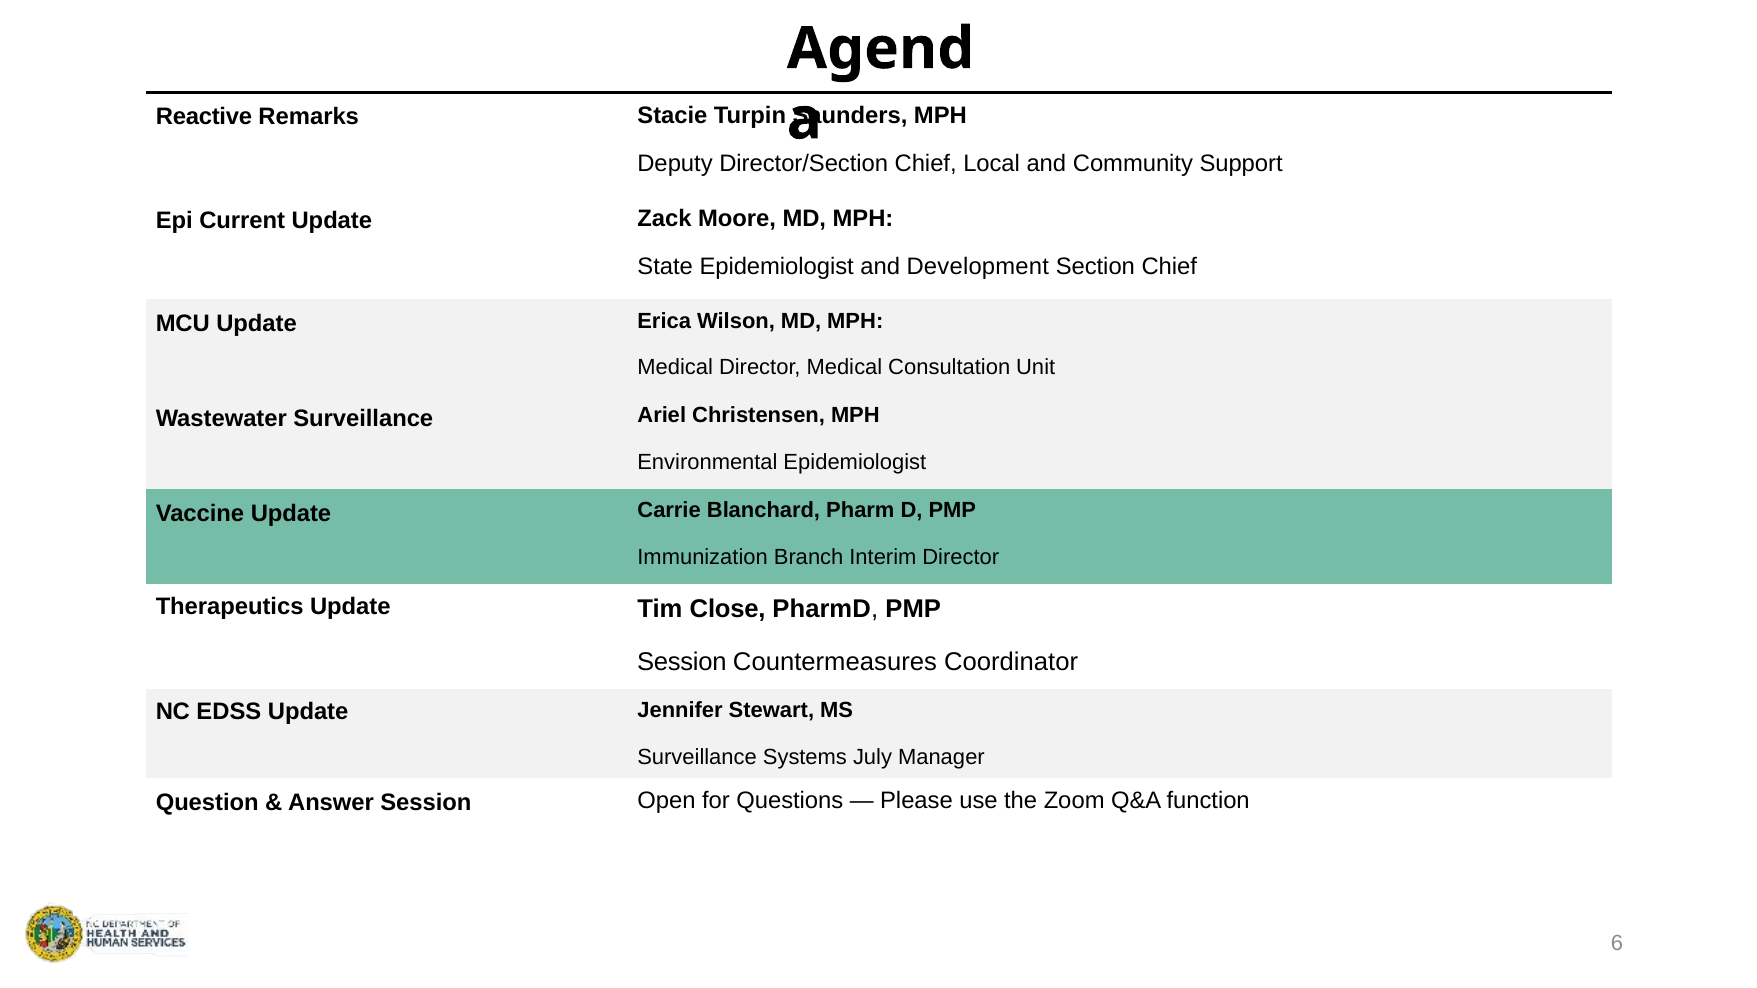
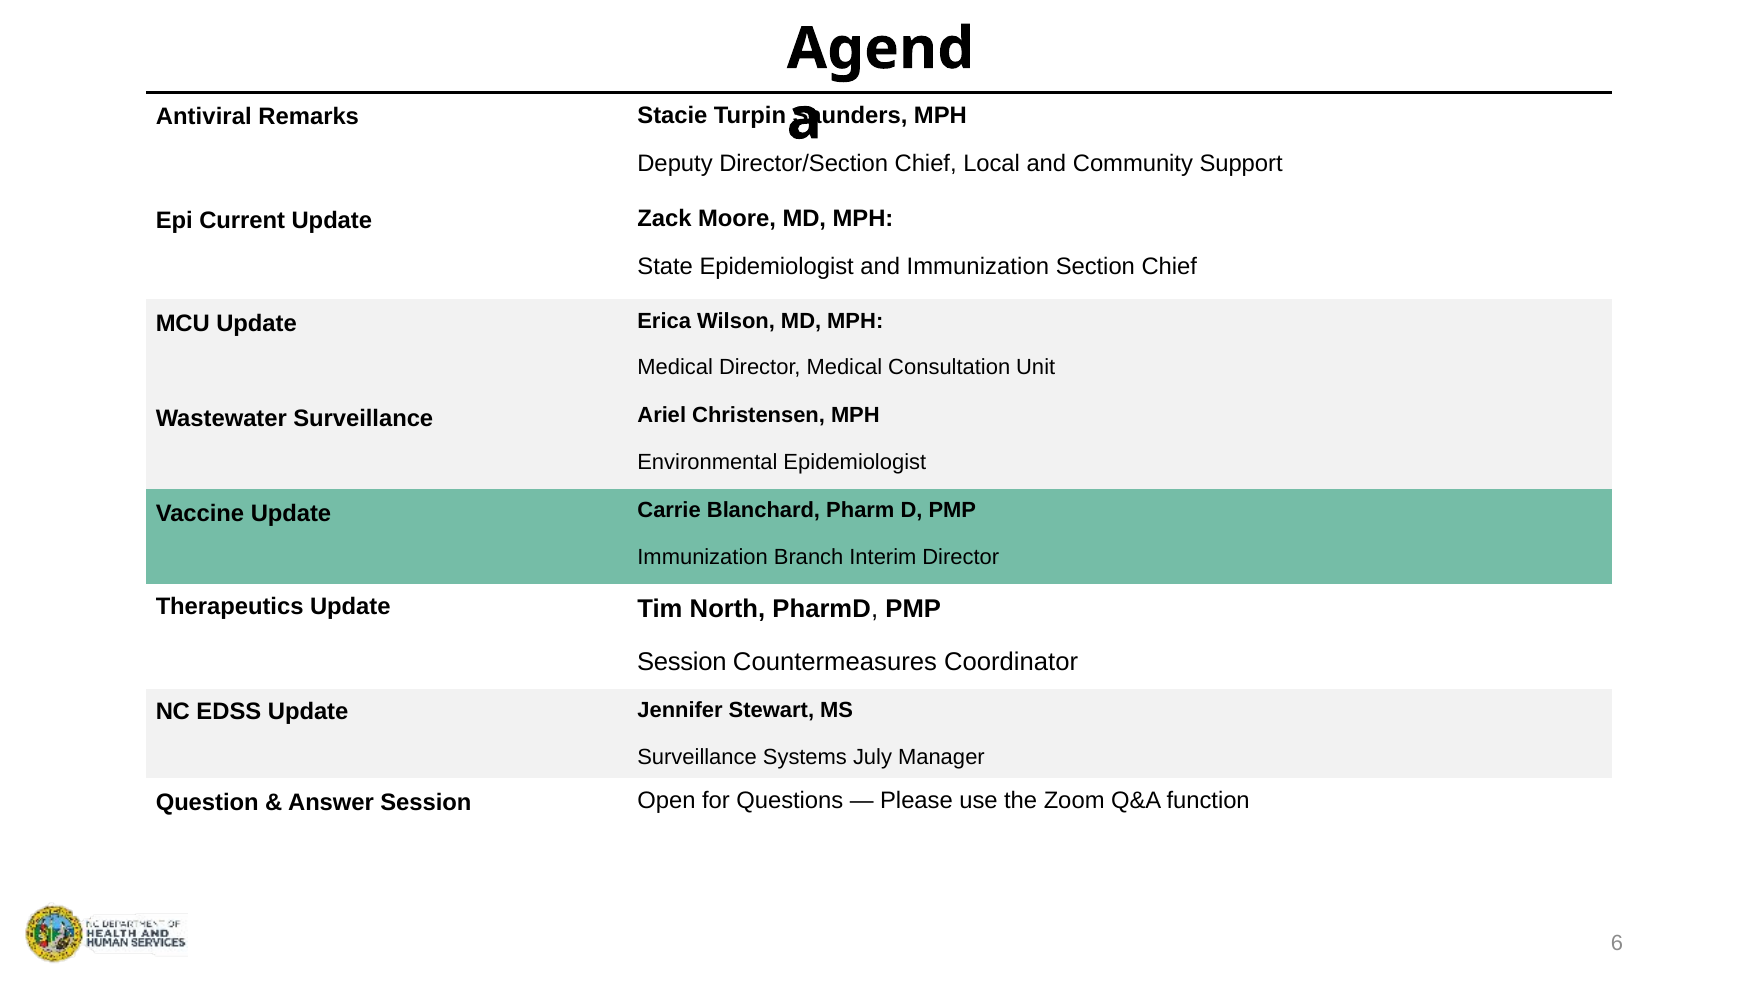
Reactive: Reactive -> Antiviral
and Development: Development -> Immunization
Close: Close -> North
